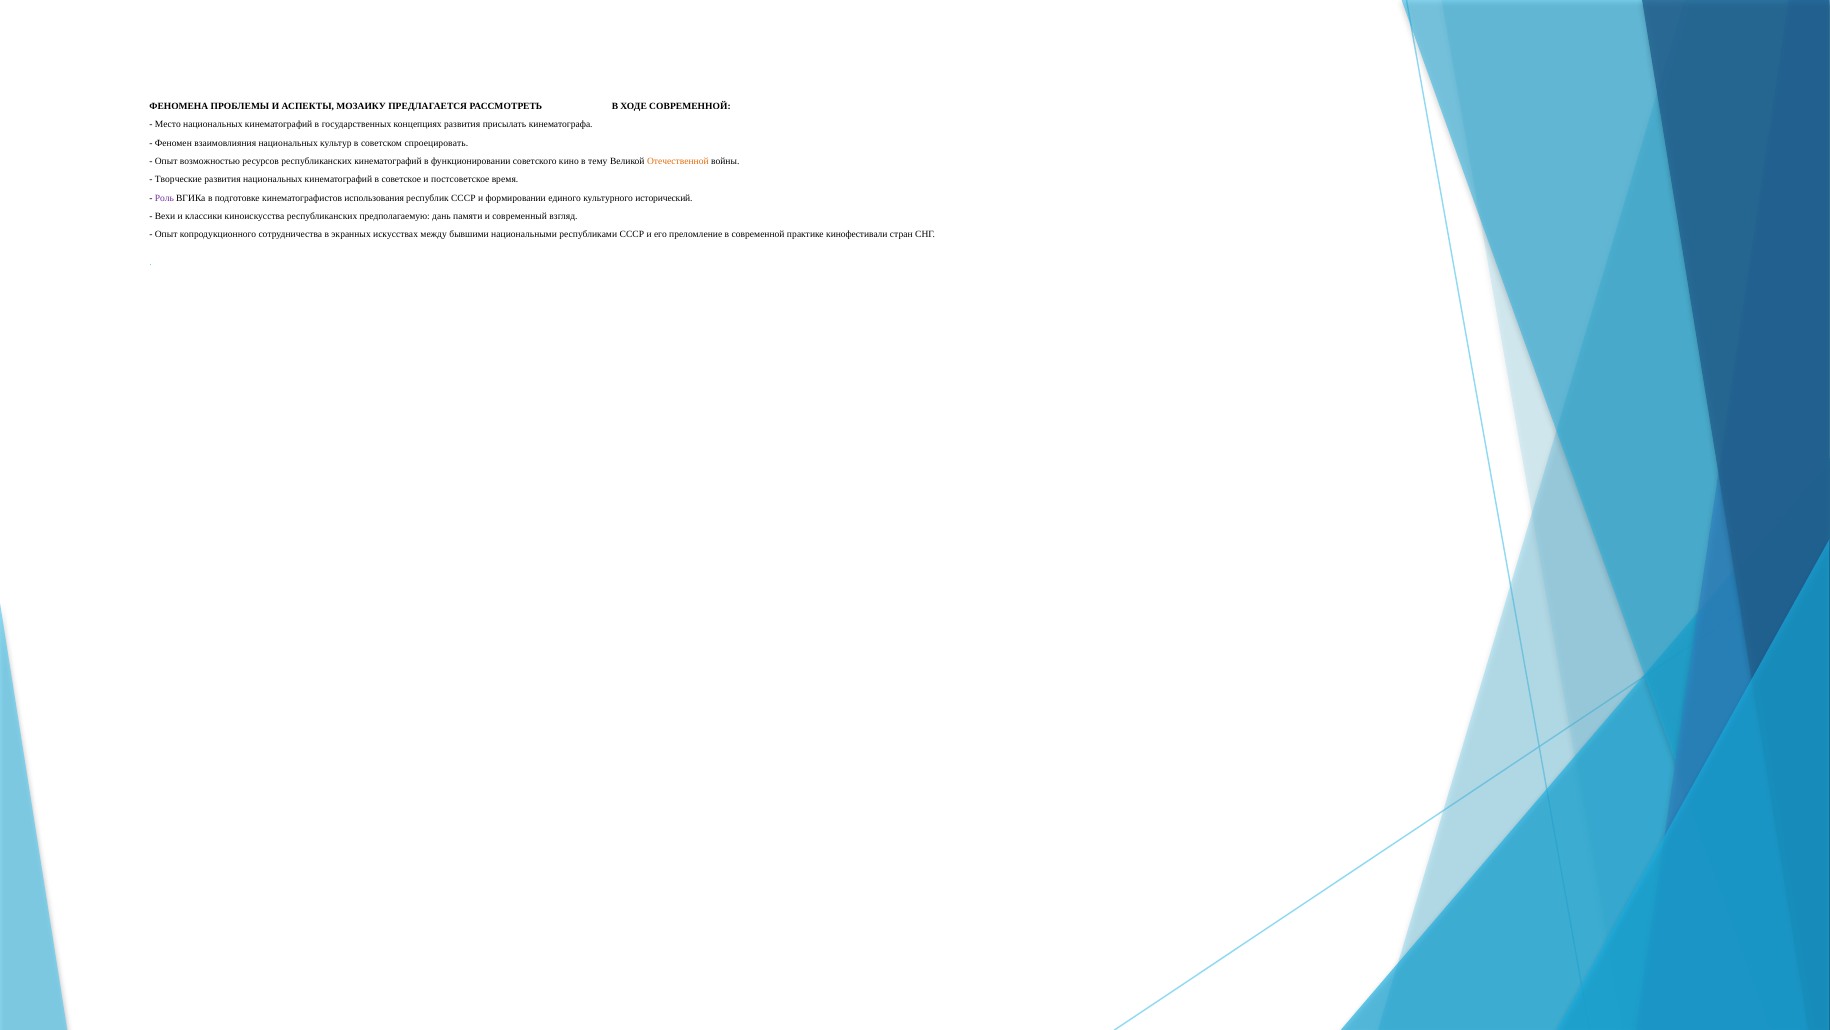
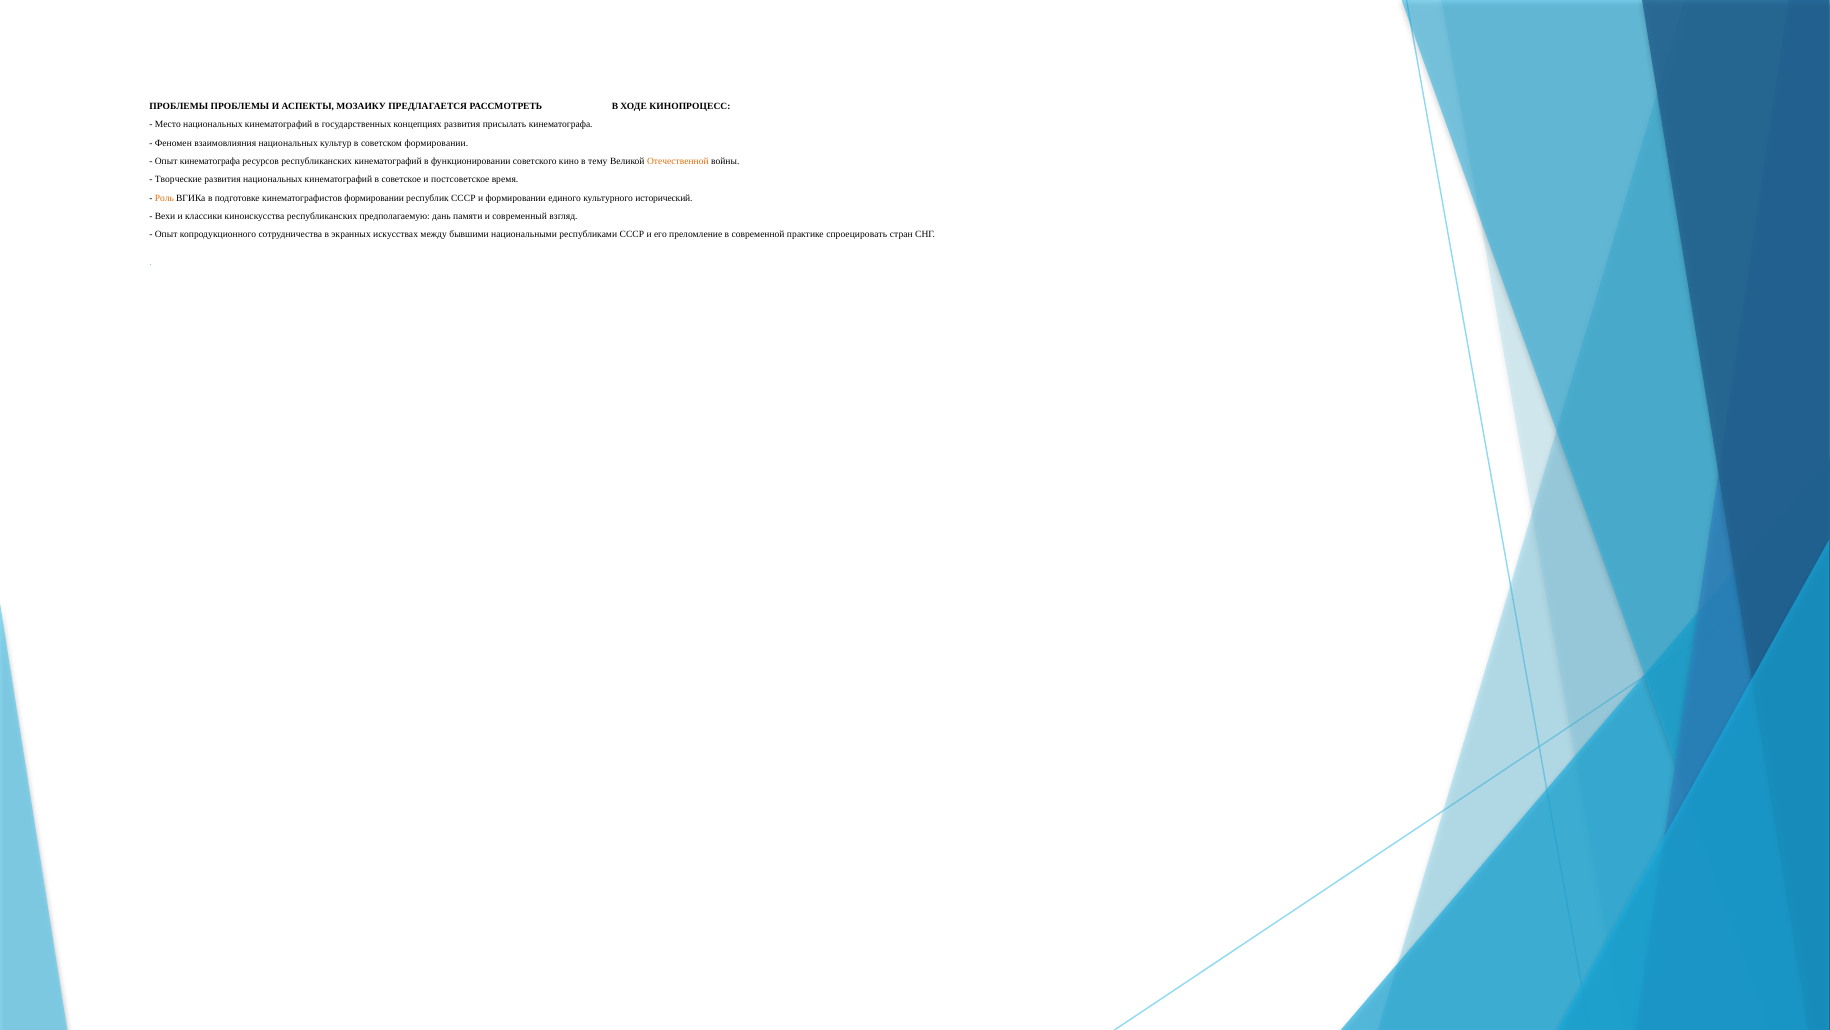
ФЕНОМЕНА at (179, 106): ФЕНОМЕНА -> ПРОБЛЕМЫ
ХОДЕ СОВРЕМЕННОЙ: СОВРЕМЕННОЙ -> КИНОПРОЦЕСС
советском спроецировать: спроецировать -> формировании
Опыт возможностью: возможностью -> кинематографа
Роль colour: purple -> orange
кинематографистов использования: использования -> формировании
кинофестивали: кинофестивали -> спроецировать
